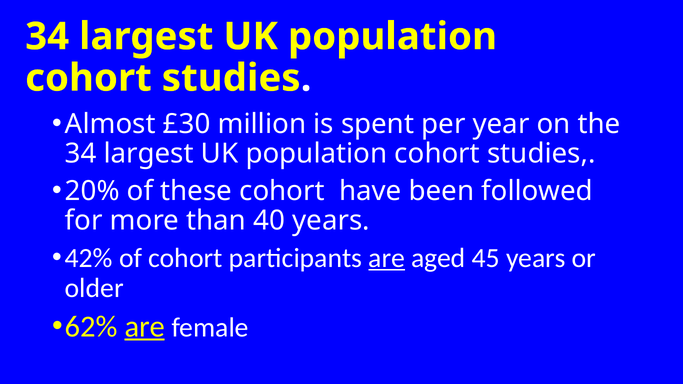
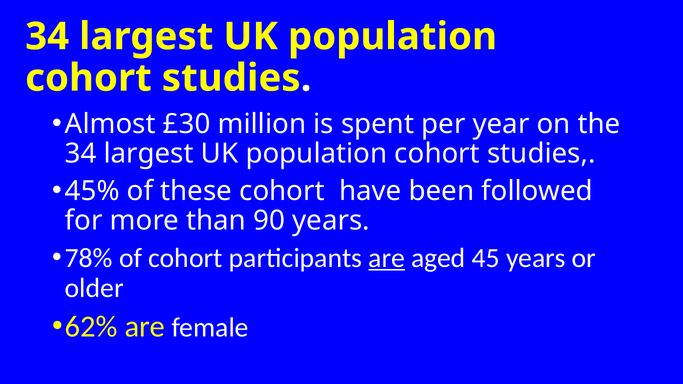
20%: 20% -> 45%
40: 40 -> 90
42%: 42% -> 78%
are at (145, 327) underline: present -> none
